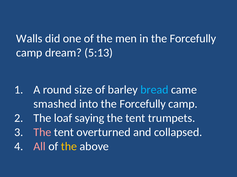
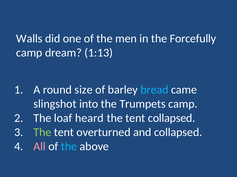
5:13: 5:13 -> 1:13
smashed: smashed -> slingshot
into the Forcefully: Forcefully -> Trumpets
saying: saying -> heard
tent trumpets: trumpets -> collapsed
The at (42, 133) colour: pink -> light green
the at (69, 147) colour: yellow -> light blue
